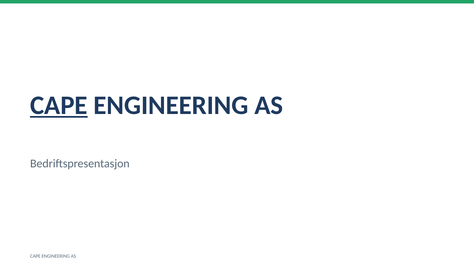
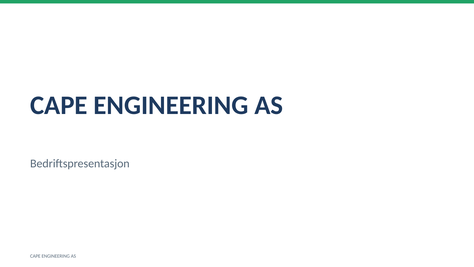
CAPE at (59, 105) underline: present -> none
